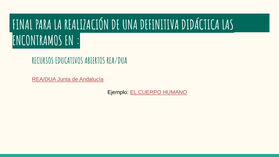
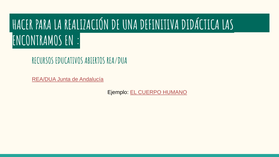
FINAL: FINAL -> HACER
